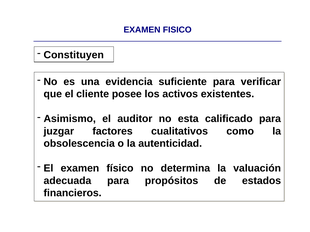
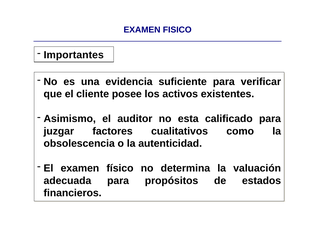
Constituyen: Constituyen -> Importantes
